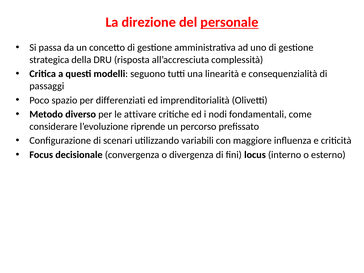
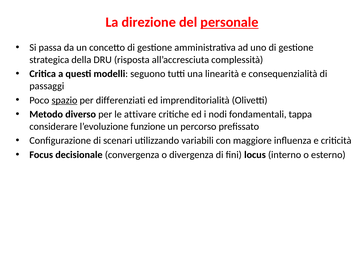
spazio underline: none -> present
come: come -> tappa
riprende: riprende -> funzione
